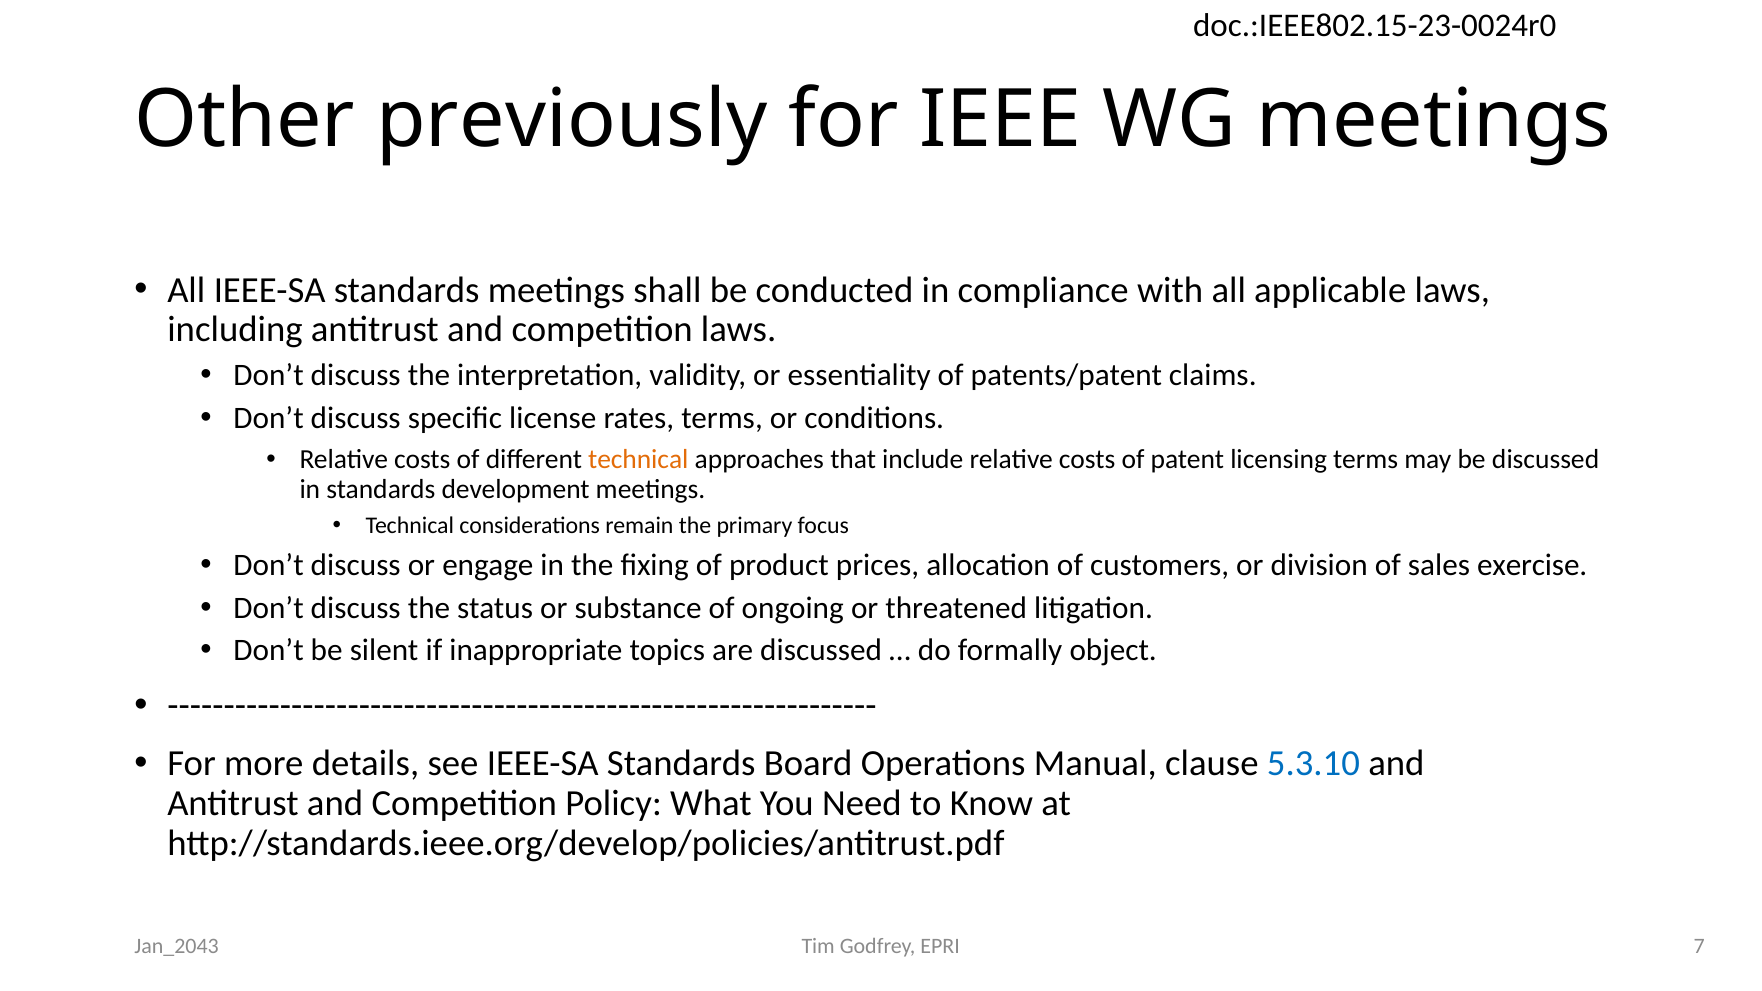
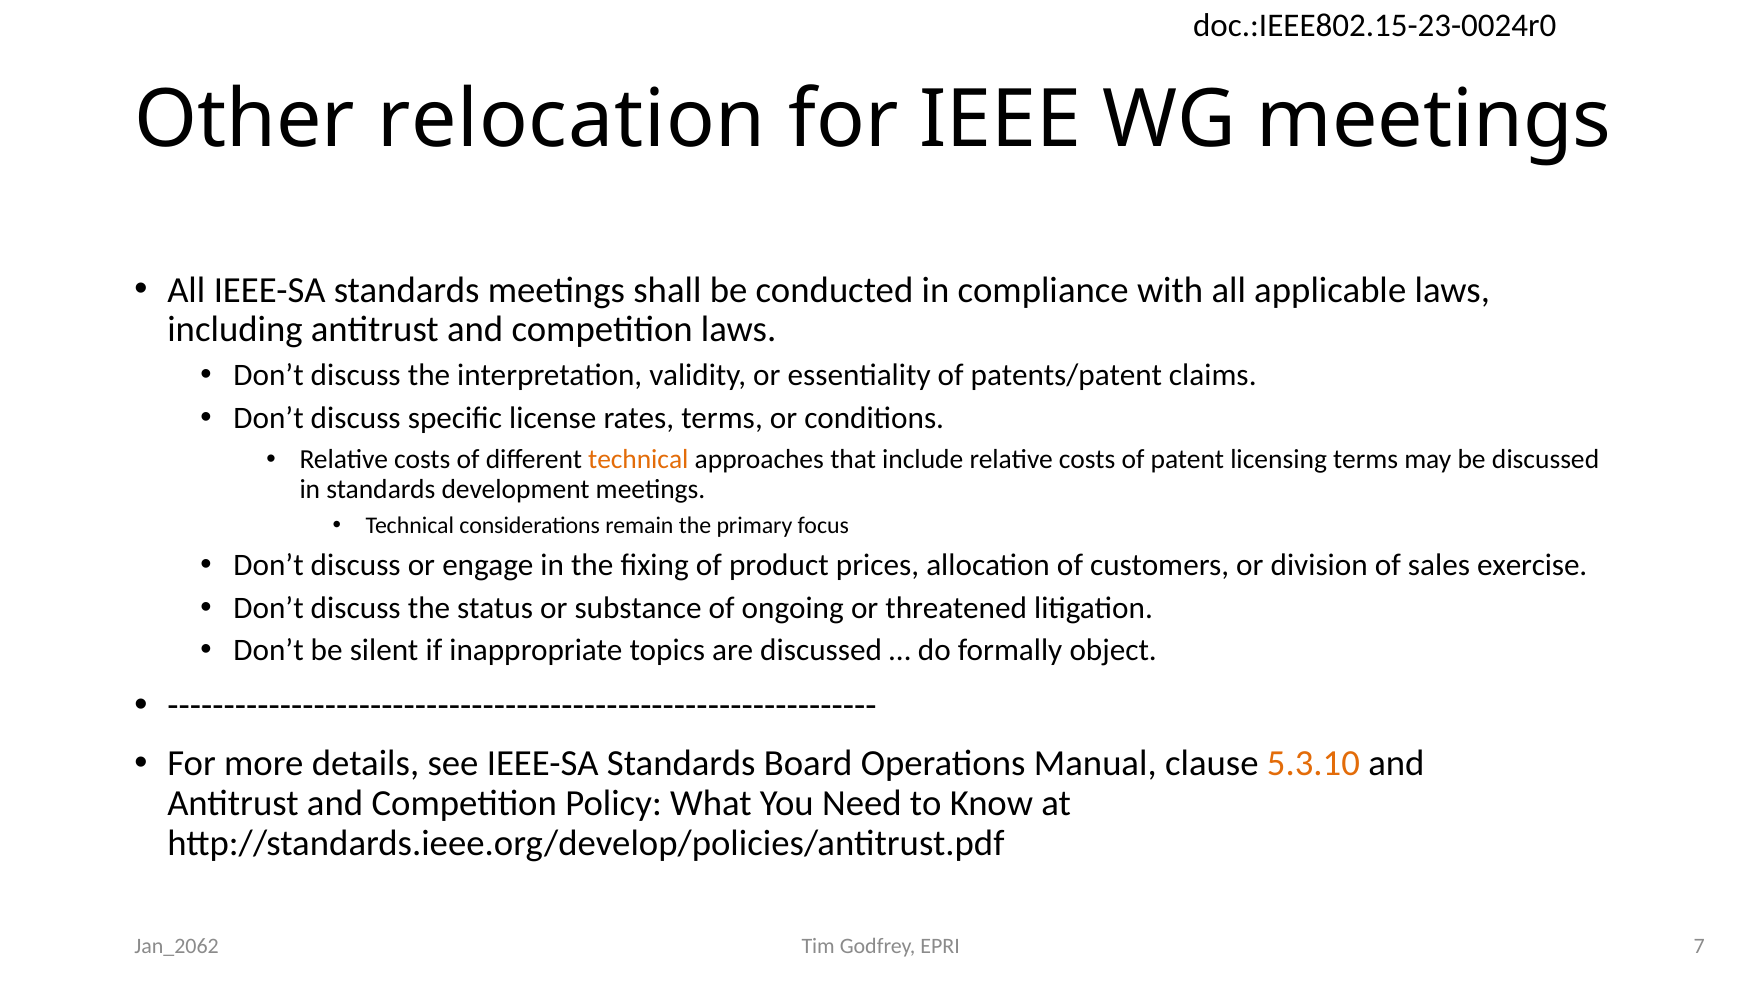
previously: previously -> relocation
5.3.10 colour: blue -> orange
Jan_2043: Jan_2043 -> Jan_2062
